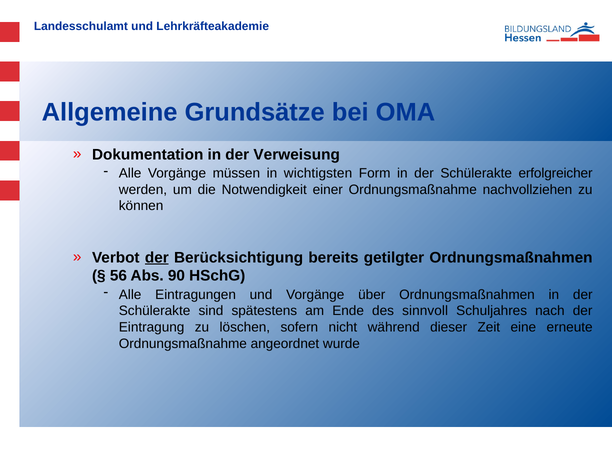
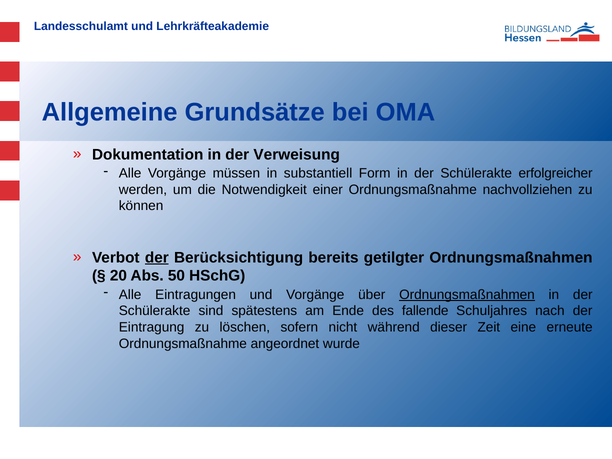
wichtigsten: wichtigsten -> substantiell
56: 56 -> 20
90: 90 -> 50
Ordnungsmaßnahmen at (467, 295) underline: none -> present
sinnvoll: sinnvoll -> fallende
